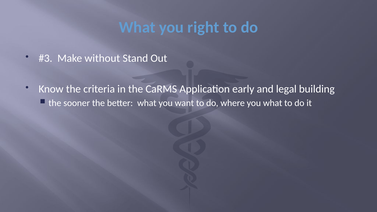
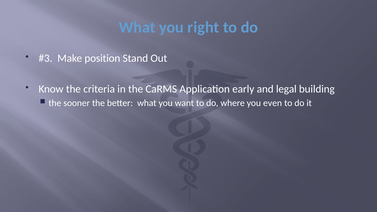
without: without -> position
you what: what -> even
